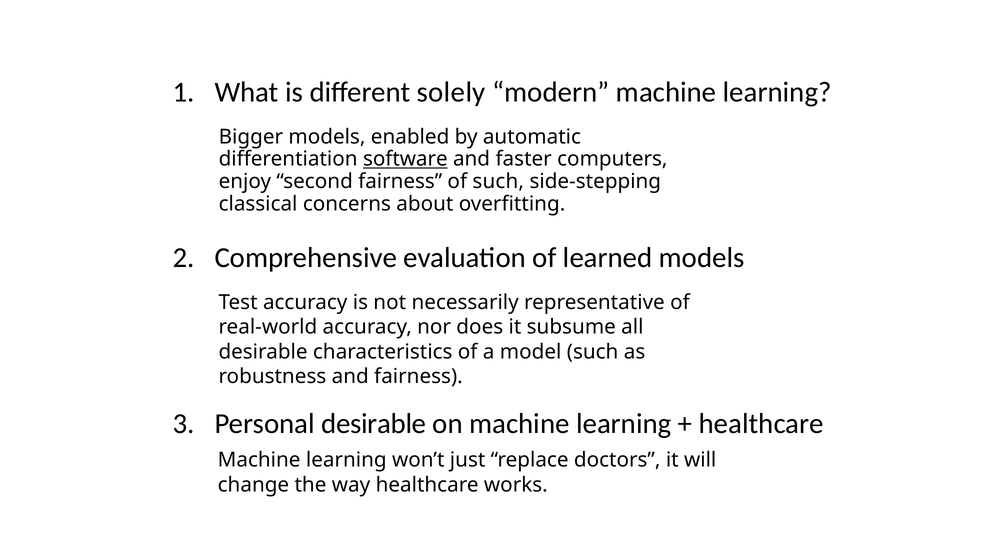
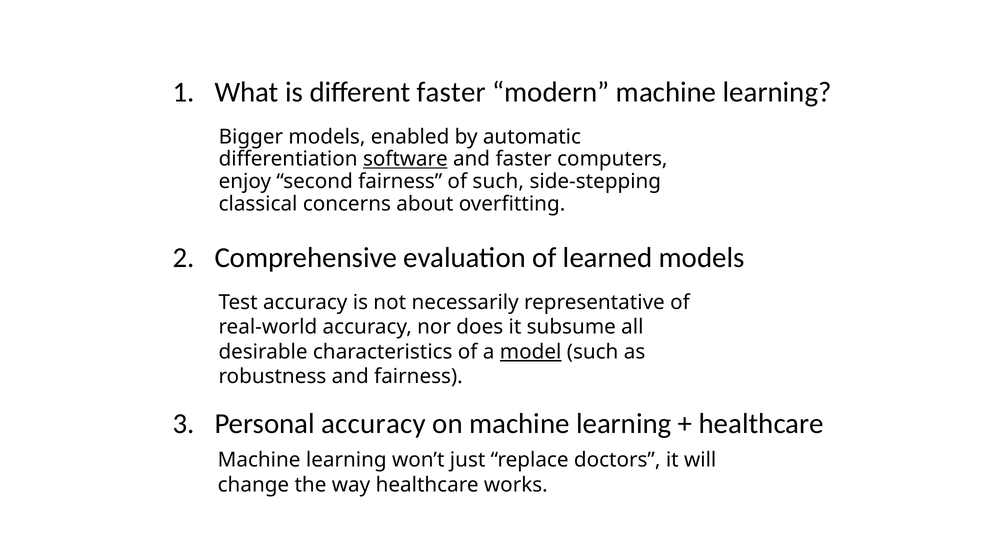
different solely: solely -> faster
model underline: none -> present
Personal desirable: desirable -> accuracy
